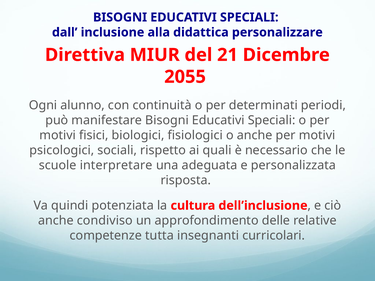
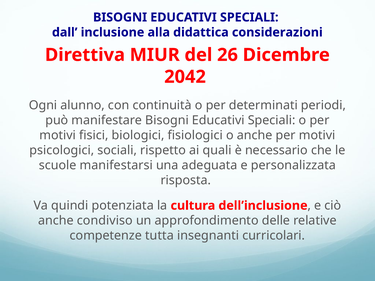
personalizzare: personalizzare -> considerazioni
21: 21 -> 26
2055: 2055 -> 2042
interpretare: interpretare -> manifestarsi
